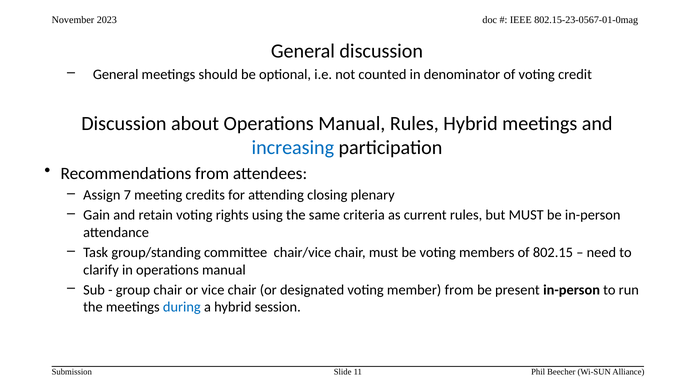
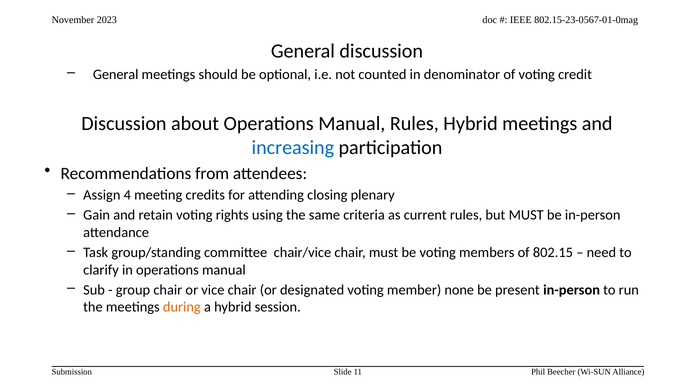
7: 7 -> 4
member from: from -> none
during colour: blue -> orange
